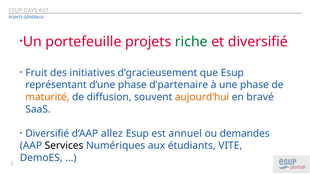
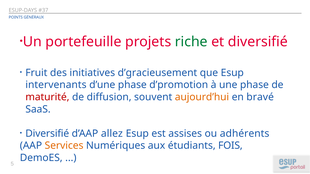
représentant: représentant -> intervenants
d’partenaire: d’partenaire -> d’promotion
maturité colour: orange -> red
annuel: annuel -> assises
demandes: demandes -> adhérents
Services colour: black -> orange
VITE: VITE -> FOIS
